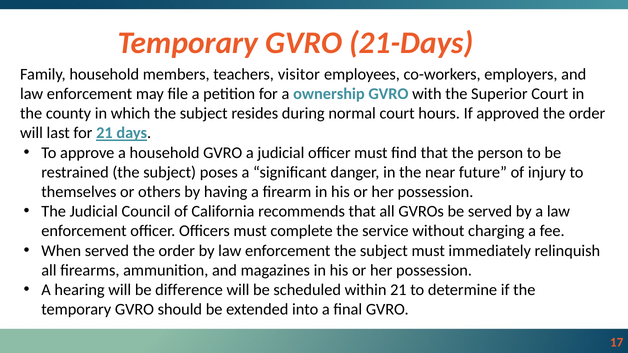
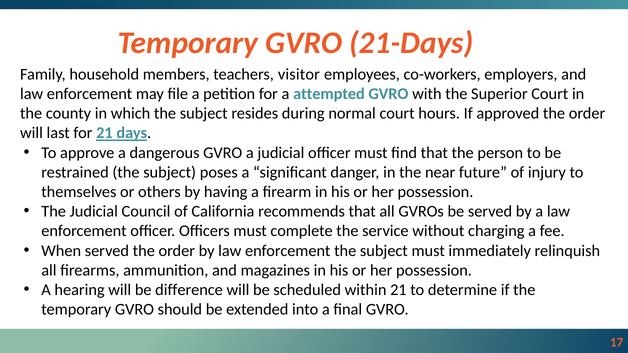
ownership: ownership -> attempted
a household: household -> dangerous
